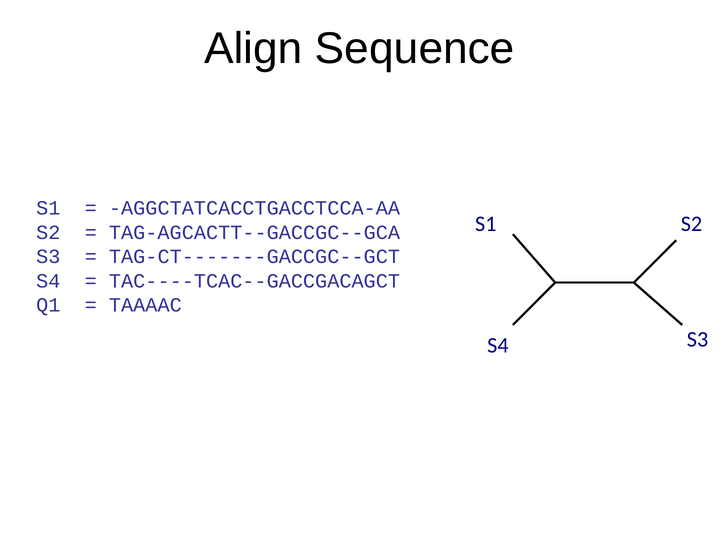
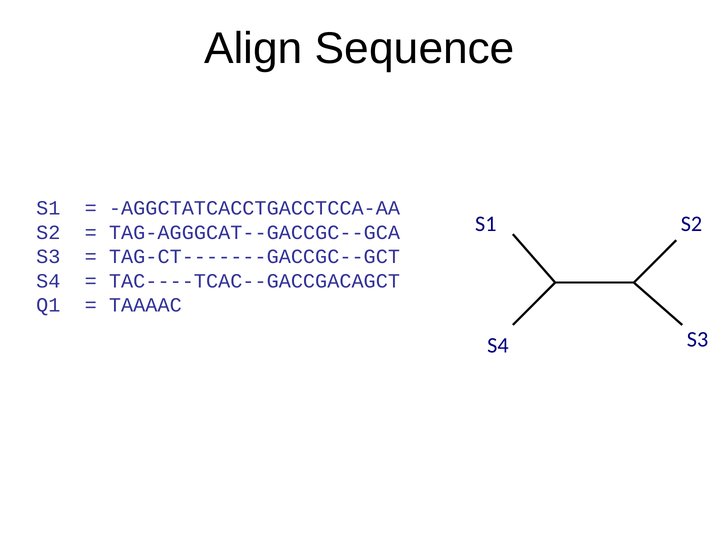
TAG-AGCACTT--GACCGC--GCA: TAG-AGCACTT--GACCGC--GCA -> TAG-AGGGCAT--GACCGC--GCA
